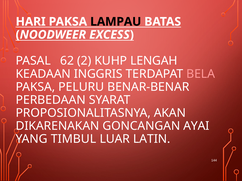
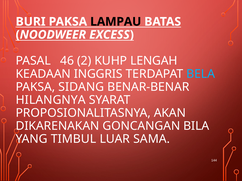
HARI: HARI -> BURI
62: 62 -> 46
BELA colour: pink -> light blue
PELURU: PELURU -> SIDANG
PERBEDAAN: PERBEDAAN -> HILANGNYA
AYAI: AYAI -> BILA
LATIN: LATIN -> SAMA
